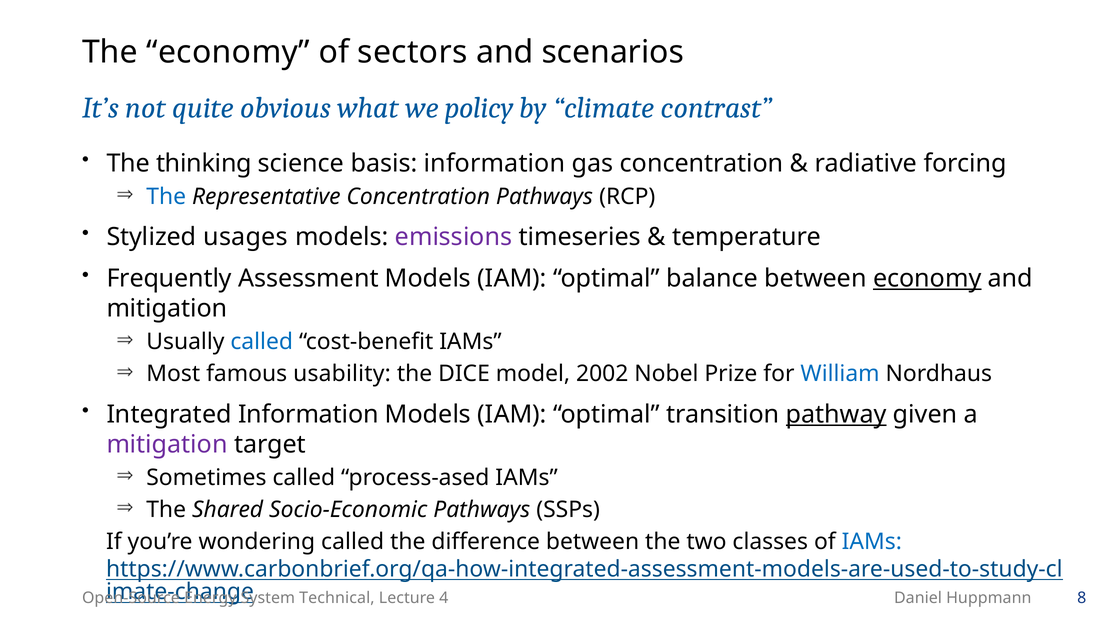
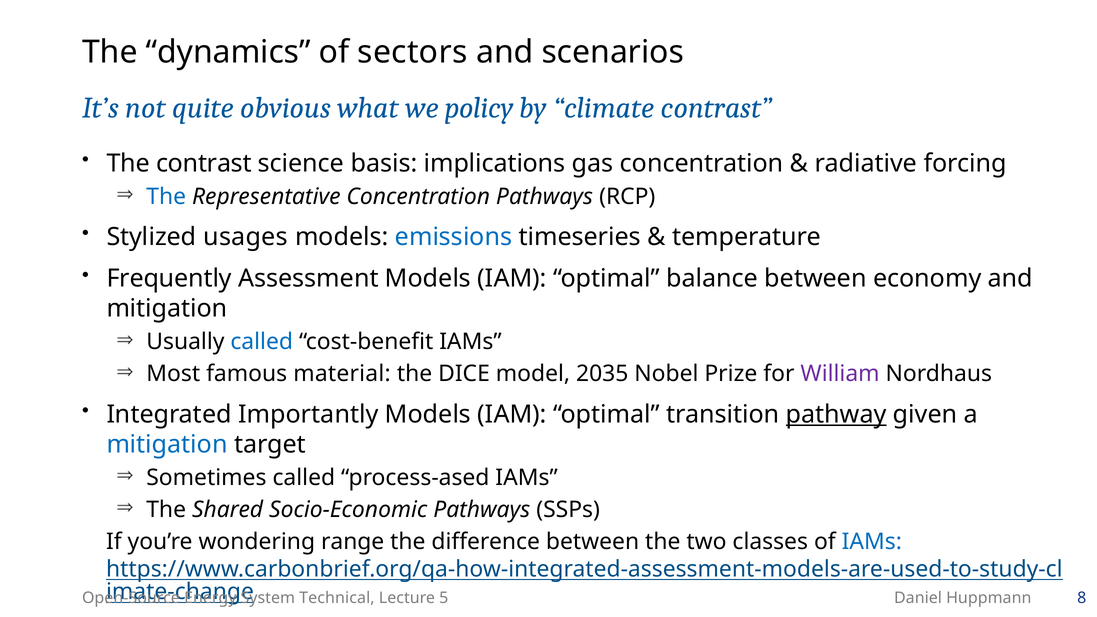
The economy: economy -> dynamics
The thinking: thinking -> contrast
basis information: information -> implications
emissions colour: purple -> blue
economy at (927, 279) underline: present -> none
usability: usability -> material
2002: 2002 -> 2035
William colour: blue -> purple
Integrated Information: Information -> Importantly
mitigation at (167, 444) colour: purple -> blue
wondering called: called -> range
4: 4 -> 5
